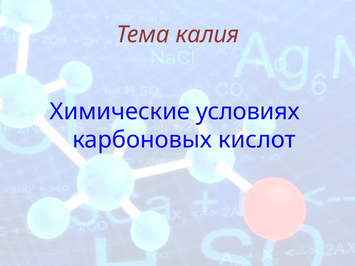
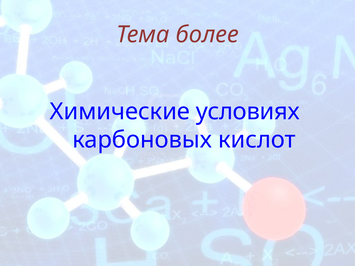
калия: калия -> более
